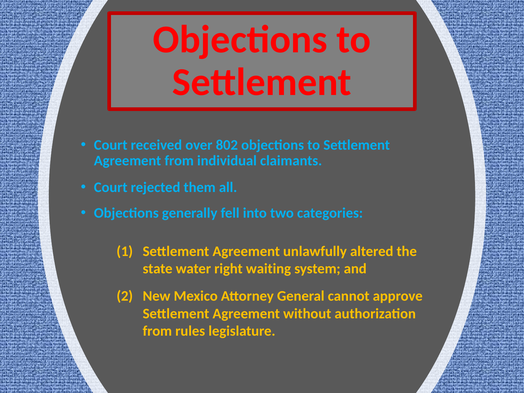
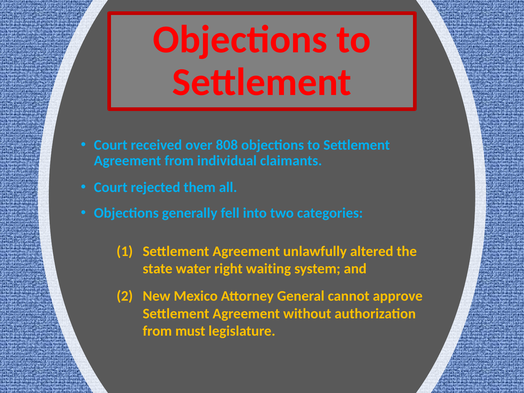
802: 802 -> 808
rules: rules -> must
